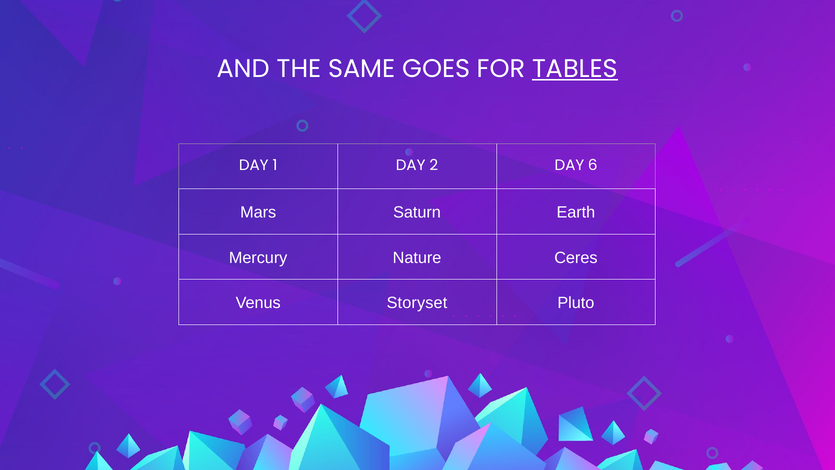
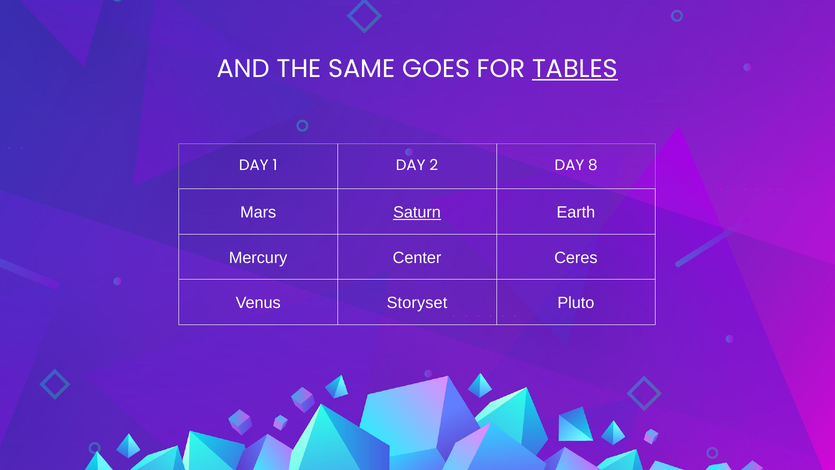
6: 6 -> 8
Saturn underline: none -> present
Nature: Nature -> Center
